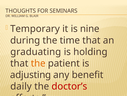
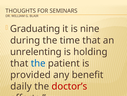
Temporary: Temporary -> Graduating
graduating: graduating -> unrelenting
the at (38, 63) colour: orange -> blue
adjusting: adjusting -> provided
